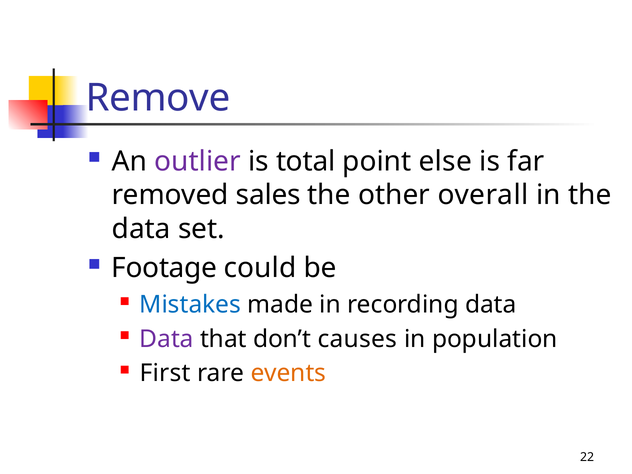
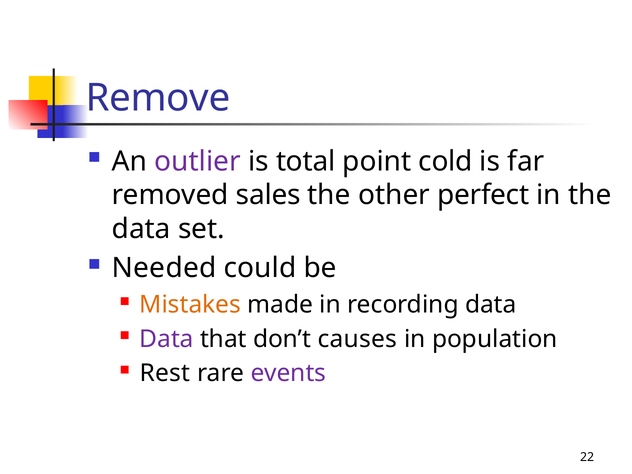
else: else -> cold
overall: overall -> perfect
Footage: Footage -> Needed
Mistakes colour: blue -> orange
First: First -> Rest
events colour: orange -> purple
